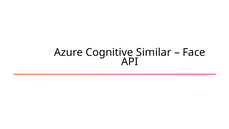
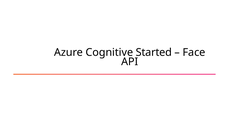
Similar: Similar -> Started
